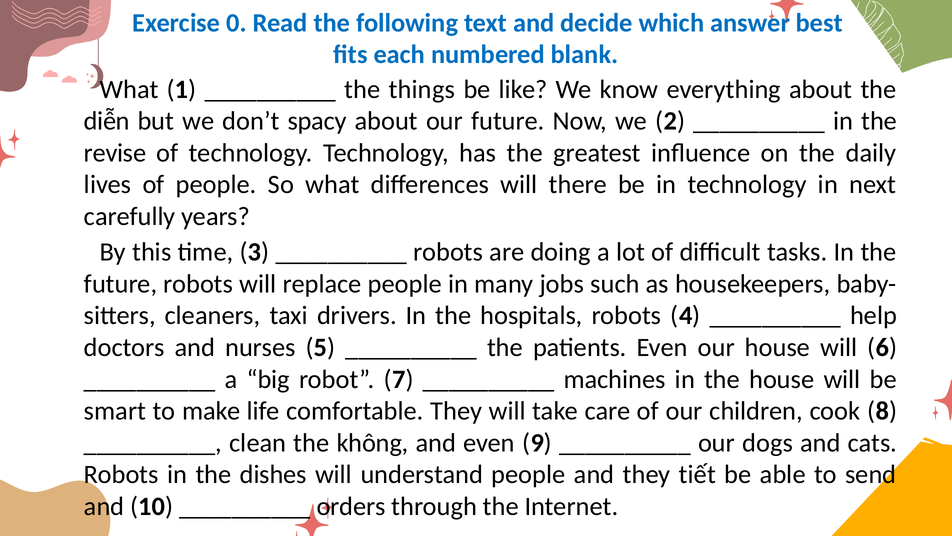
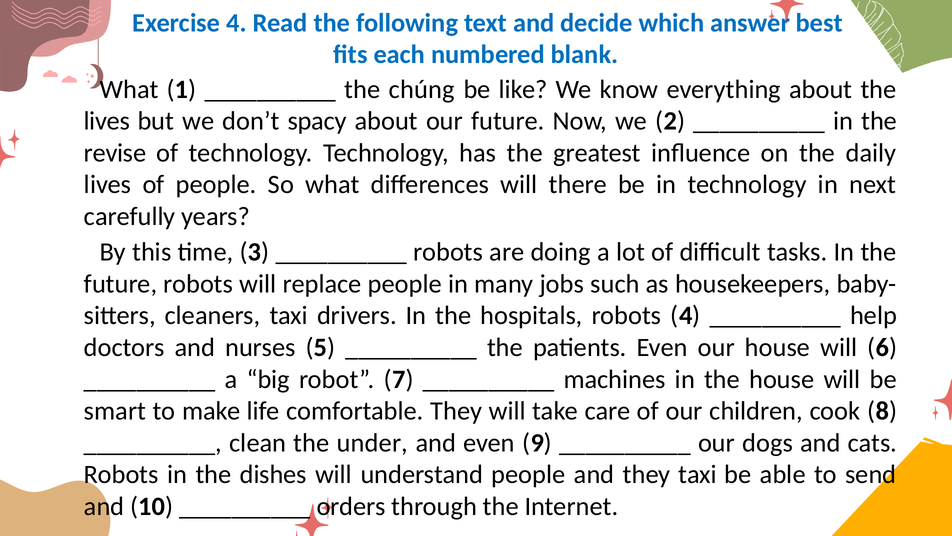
Exercise 0: 0 -> 4
things: things -> chúng
diễn at (107, 121): diễn -> lives
không: không -> under
they tiết: tiết -> taxi
